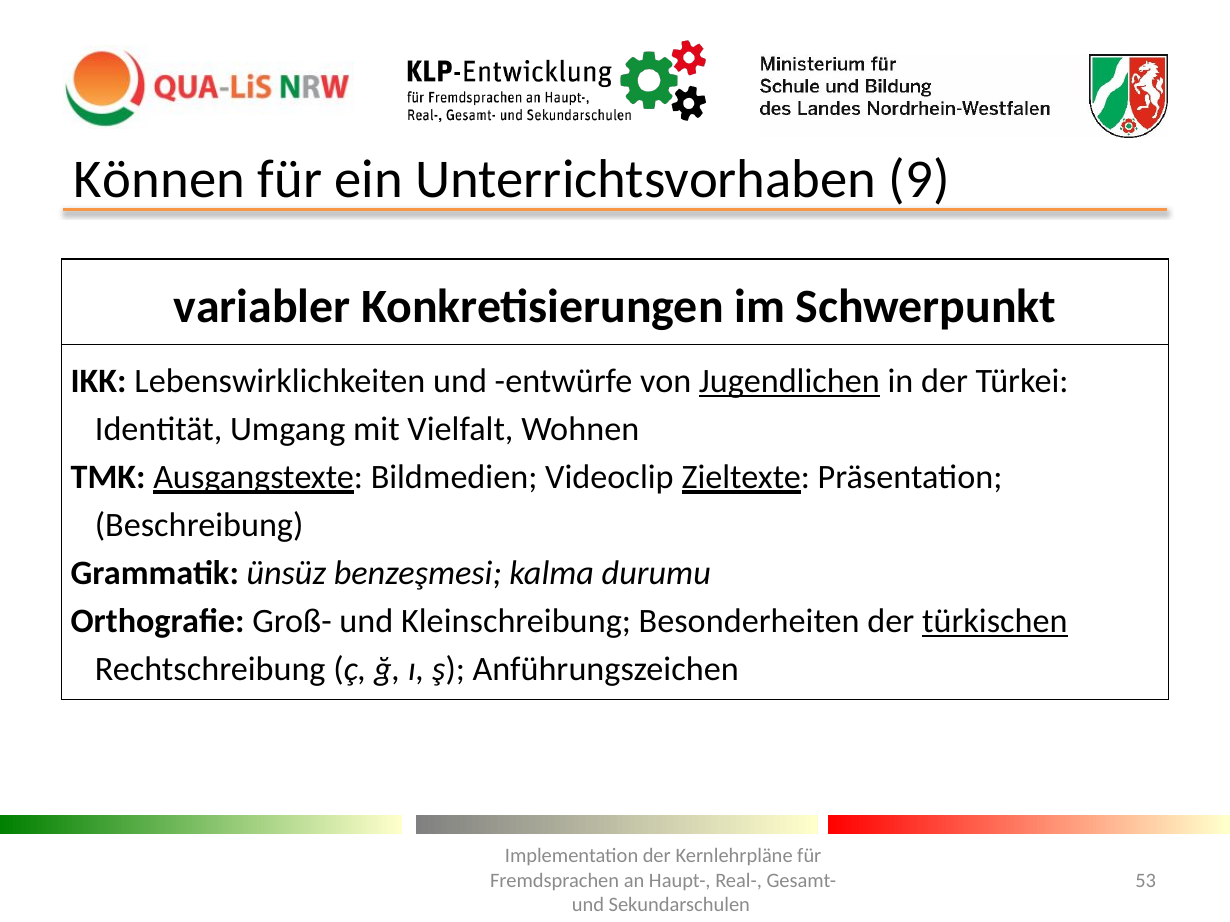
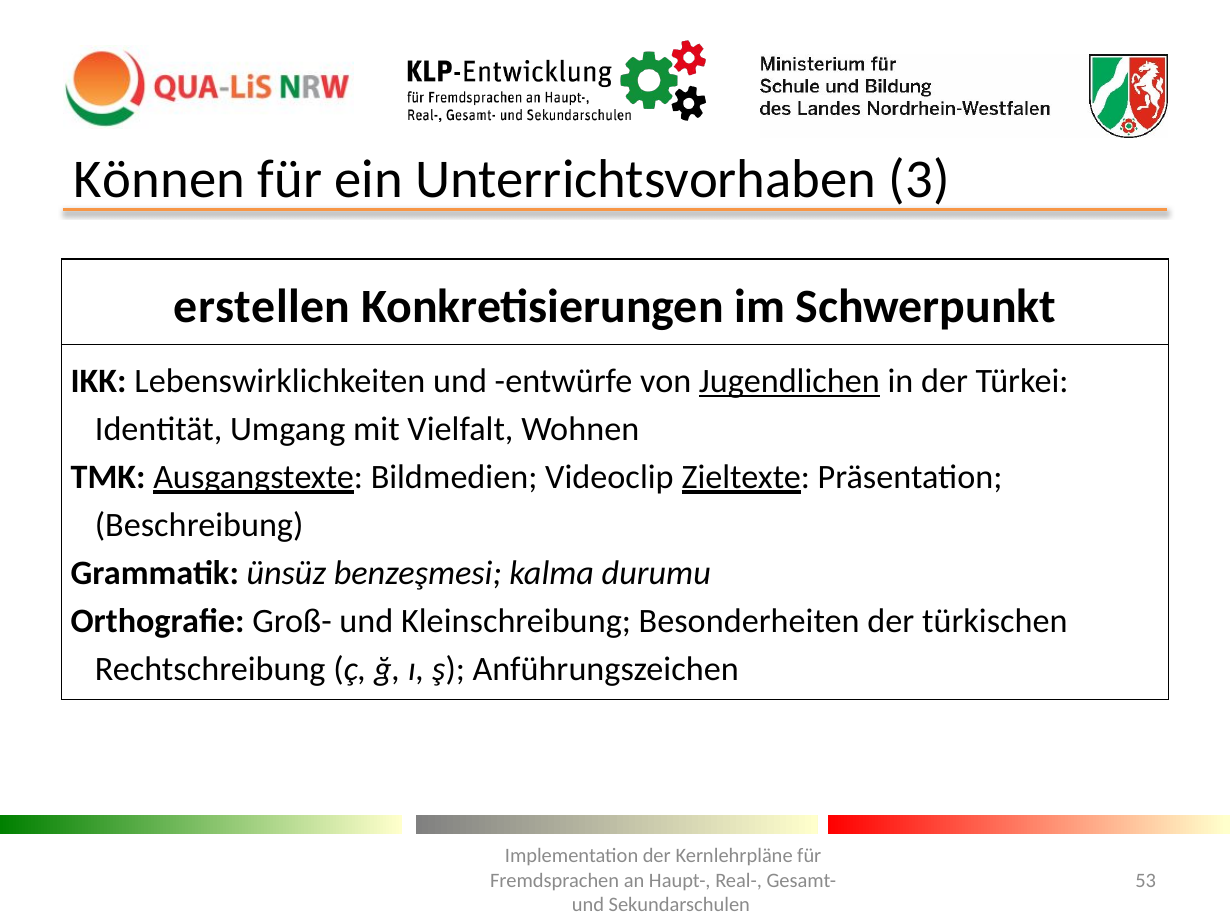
9: 9 -> 3
variabler: variabler -> erstellen
türkischen underline: present -> none
